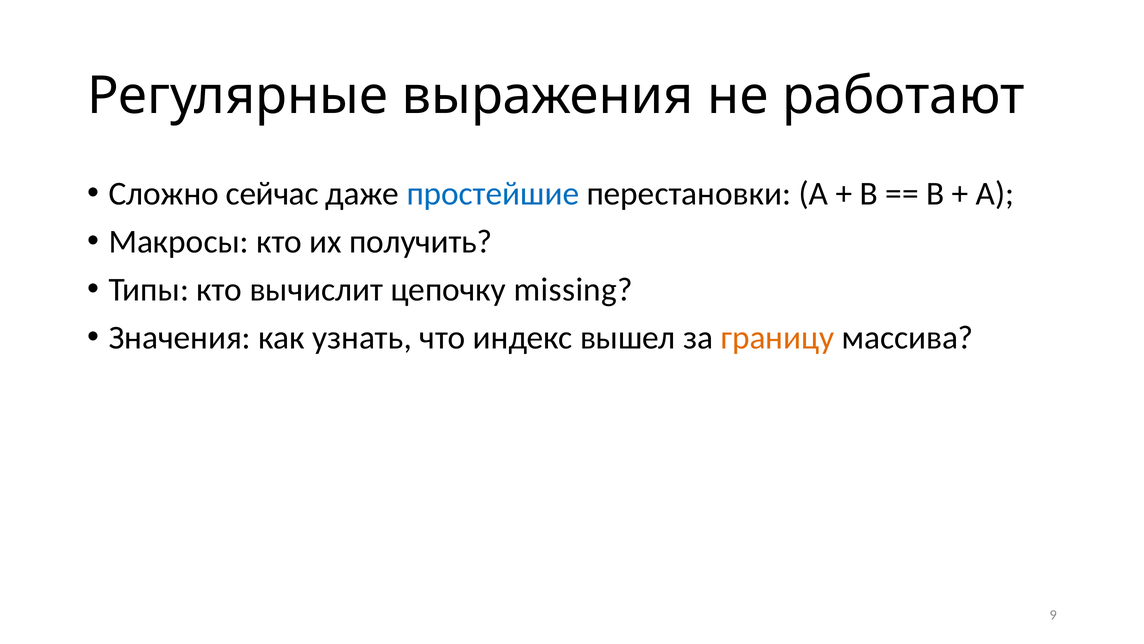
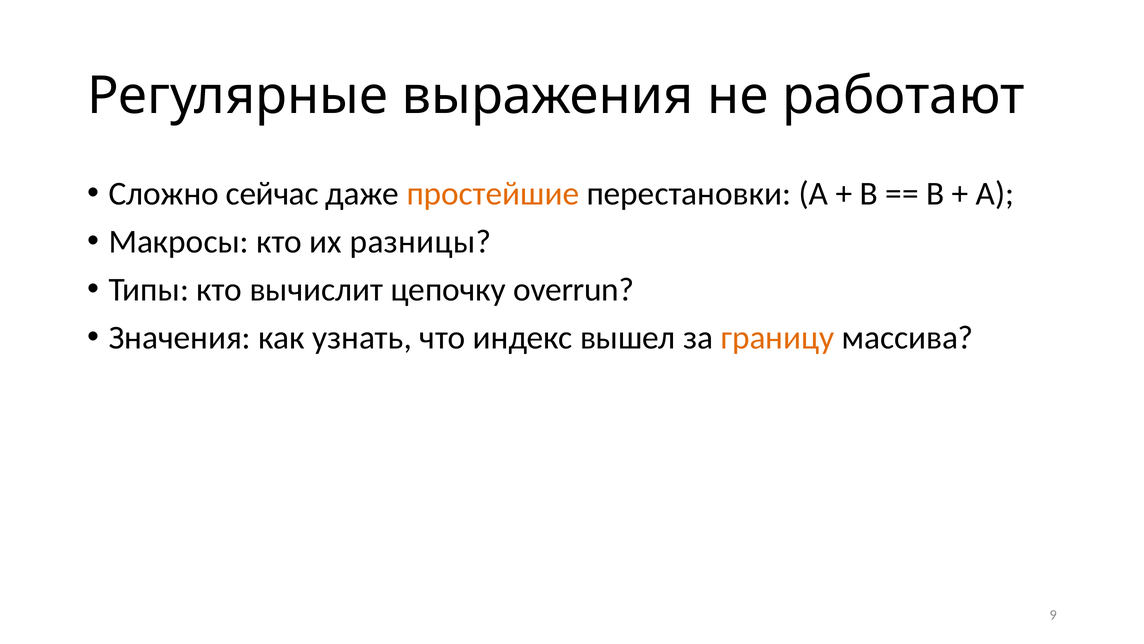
простейшие colour: blue -> orange
получить: получить -> разницы
missing: missing -> overrun
